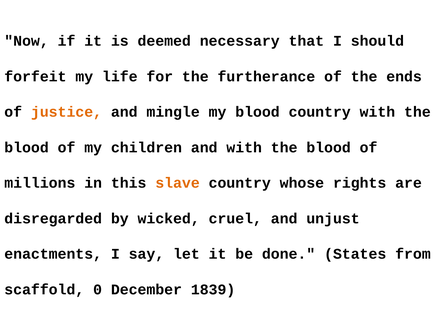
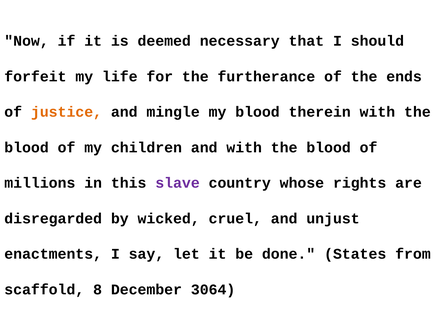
blood country: country -> therein
slave colour: orange -> purple
0: 0 -> 8
1839: 1839 -> 3064
